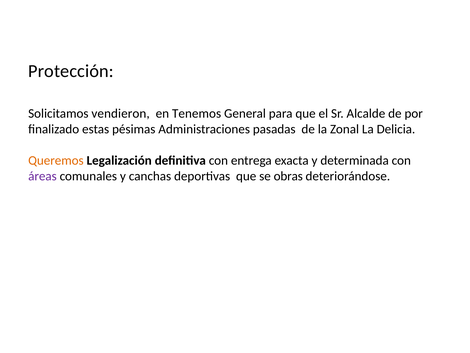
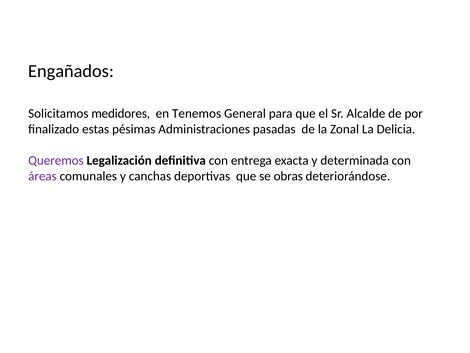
Protección: Protección -> Engañados
vendieron: vendieron -> medidores
Queremos colour: orange -> purple
